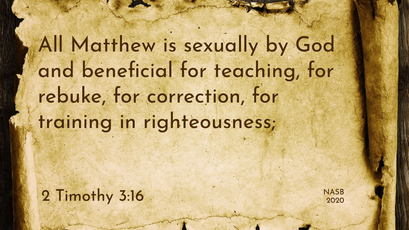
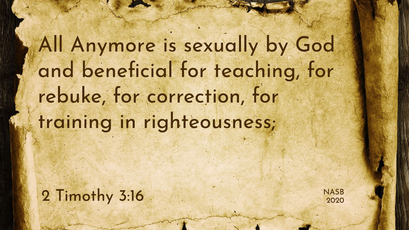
Matthew: Matthew -> Anymore
